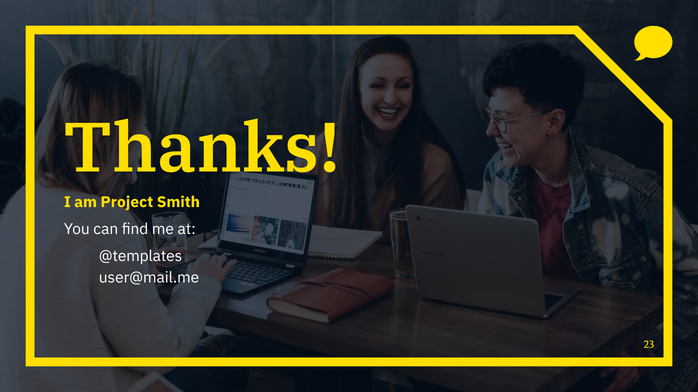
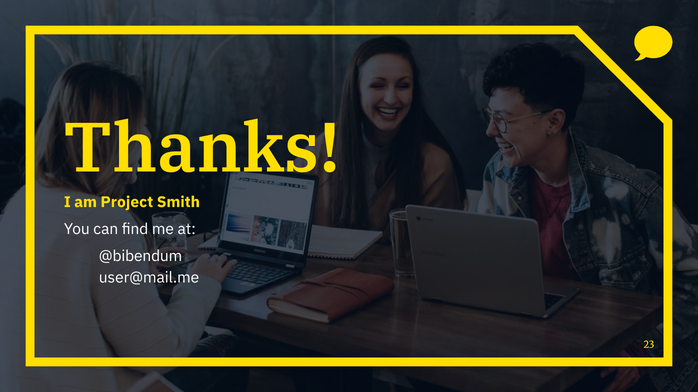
@templates: @templates -> @bibendum
